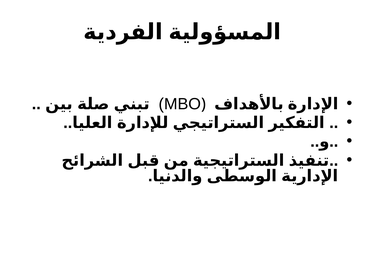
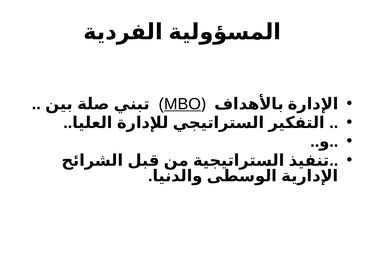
MBO underline: none -> present
